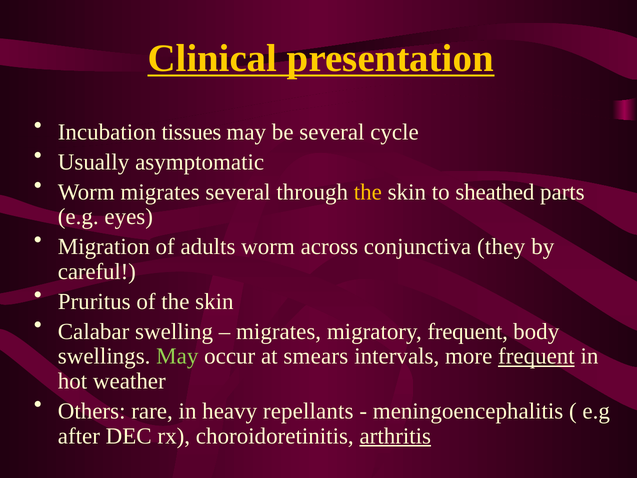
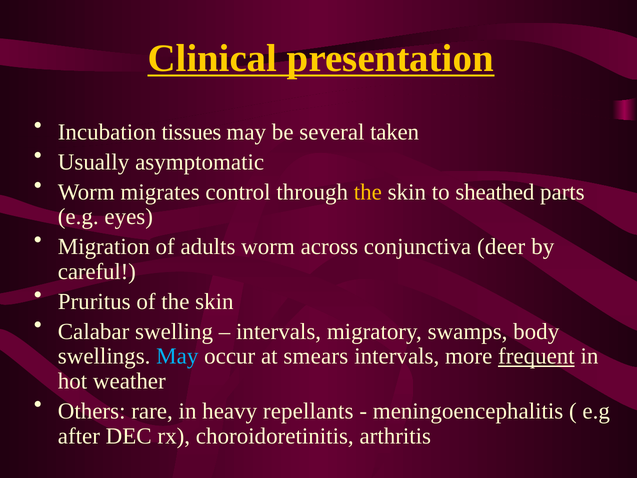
cycle: cycle -> taken
migrates several: several -> control
they: they -> deer
migrates at (279, 331): migrates -> intervals
migratory frequent: frequent -> swamps
May at (177, 356) colour: light green -> light blue
arthritis underline: present -> none
